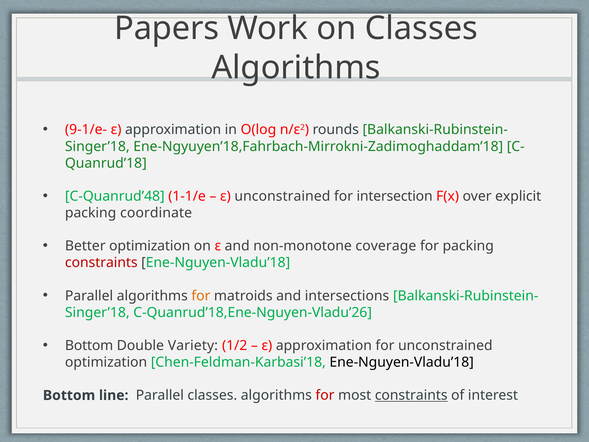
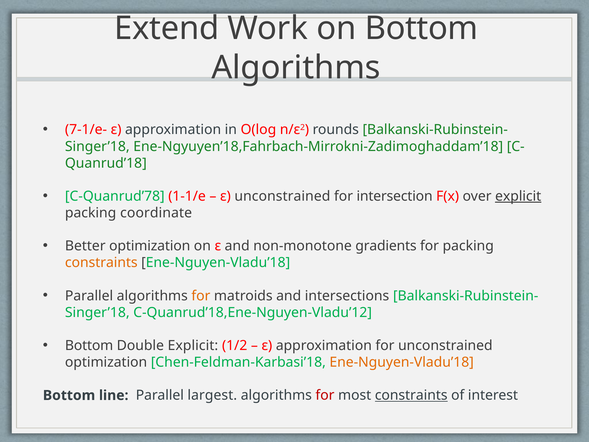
Papers: Papers -> Extend
on Classes: Classes -> Bottom
9-1/e-: 9-1/e- -> 7-1/e-
C-Quanrud’48: C-Quanrud’48 -> C-Quanrud’78
explicit at (518, 196) underline: none -> present
coverage: coverage -> gradients
constraints at (101, 263) colour: red -> orange
C-Quanrud’18,Ene-Nguyen-Vladu’26: C-Quanrud’18,Ene-Nguyen-Vladu’26 -> C-Quanrud’18,Ene-Nguyen-Vladu’12
Double Variety: Variety -> Explicit
Ene-Nguyen-Vladu’18 at (402, 362) colour: black -> orange
Parallel classes: classes -> largest
